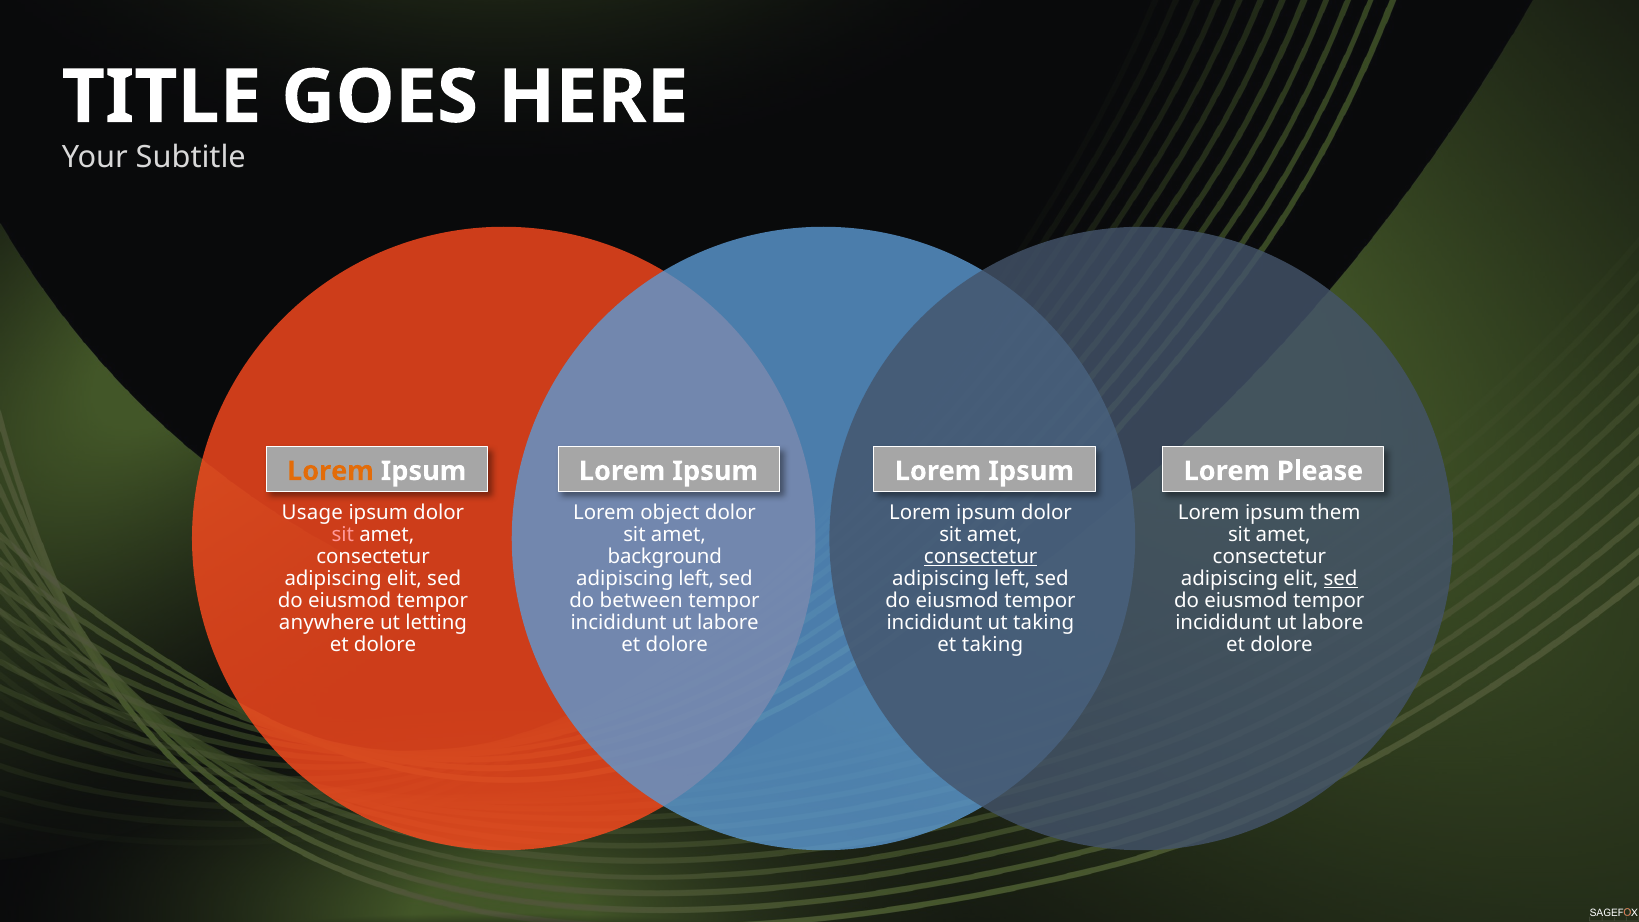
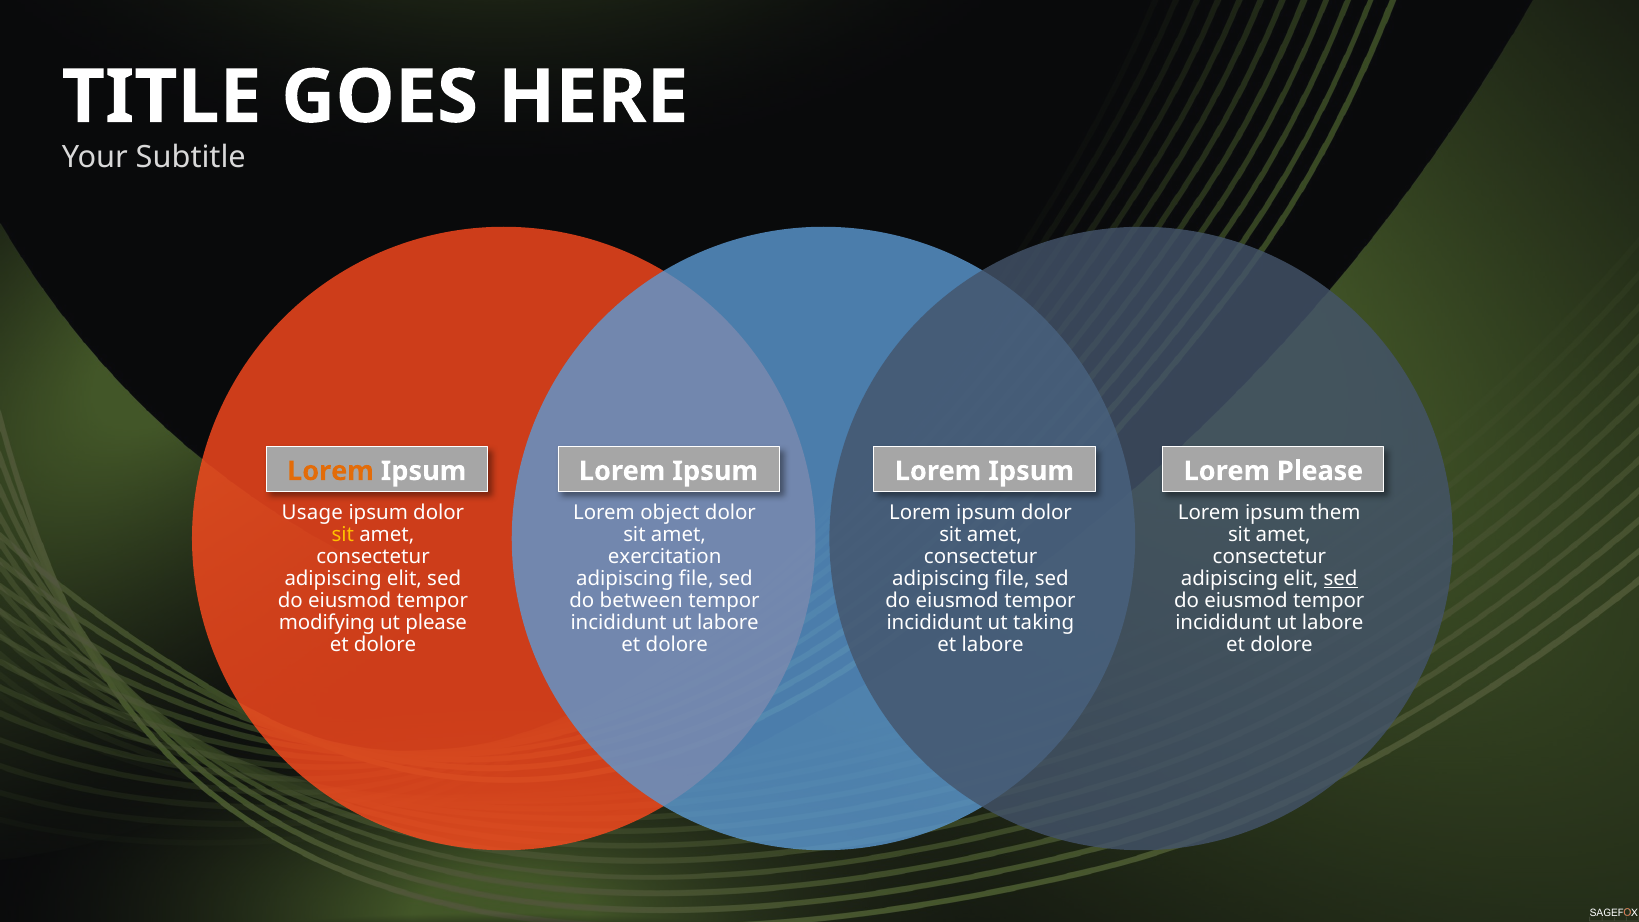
sit at (343, 535) colour: pink -> yellow
background: background -> exercitation
consectetur at (981, 557) underline: present -> none
left at (696, 579): left -> file
left at (1012, 579): left -> file
anywhere: anywhere -> modifying
ut letting: letting -> please
et taking: taking -> labore
